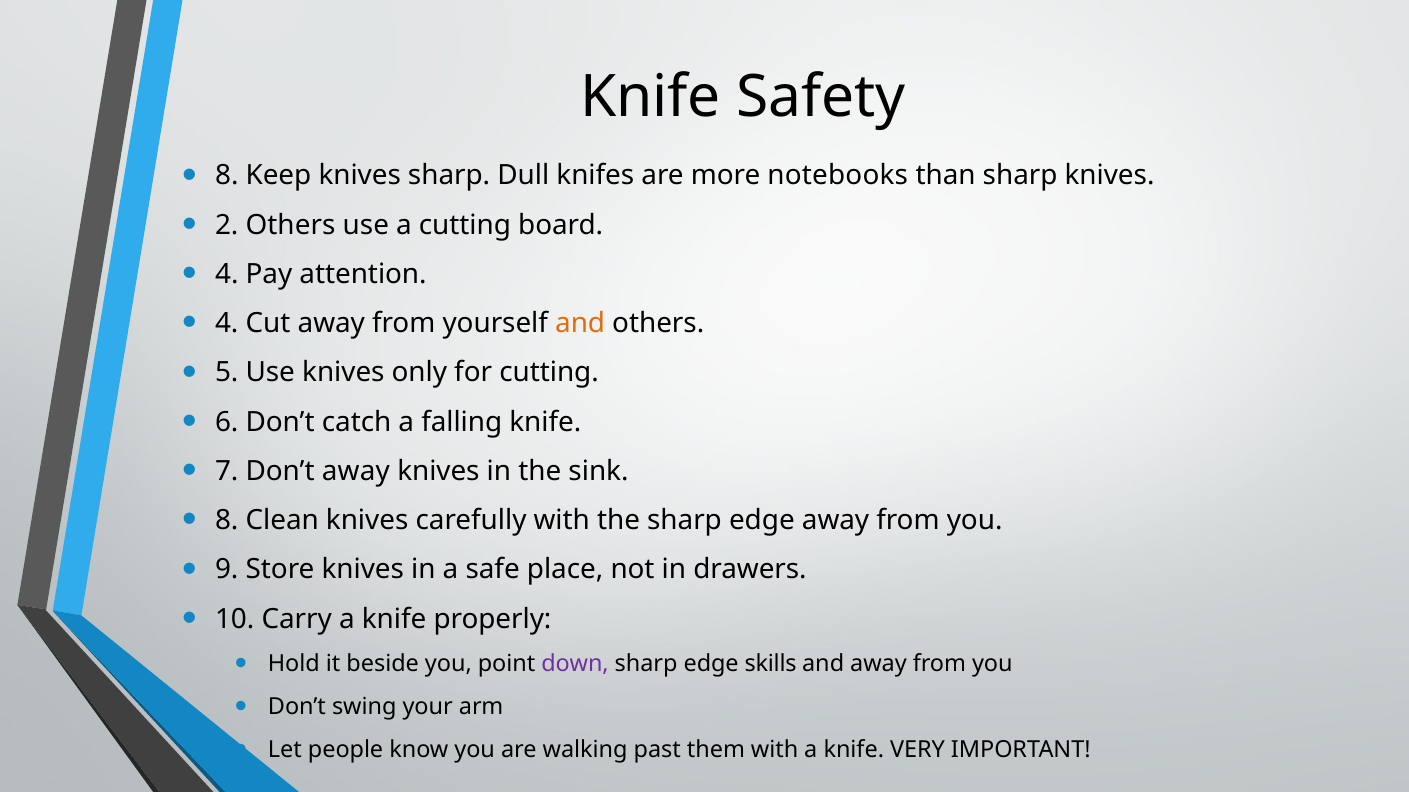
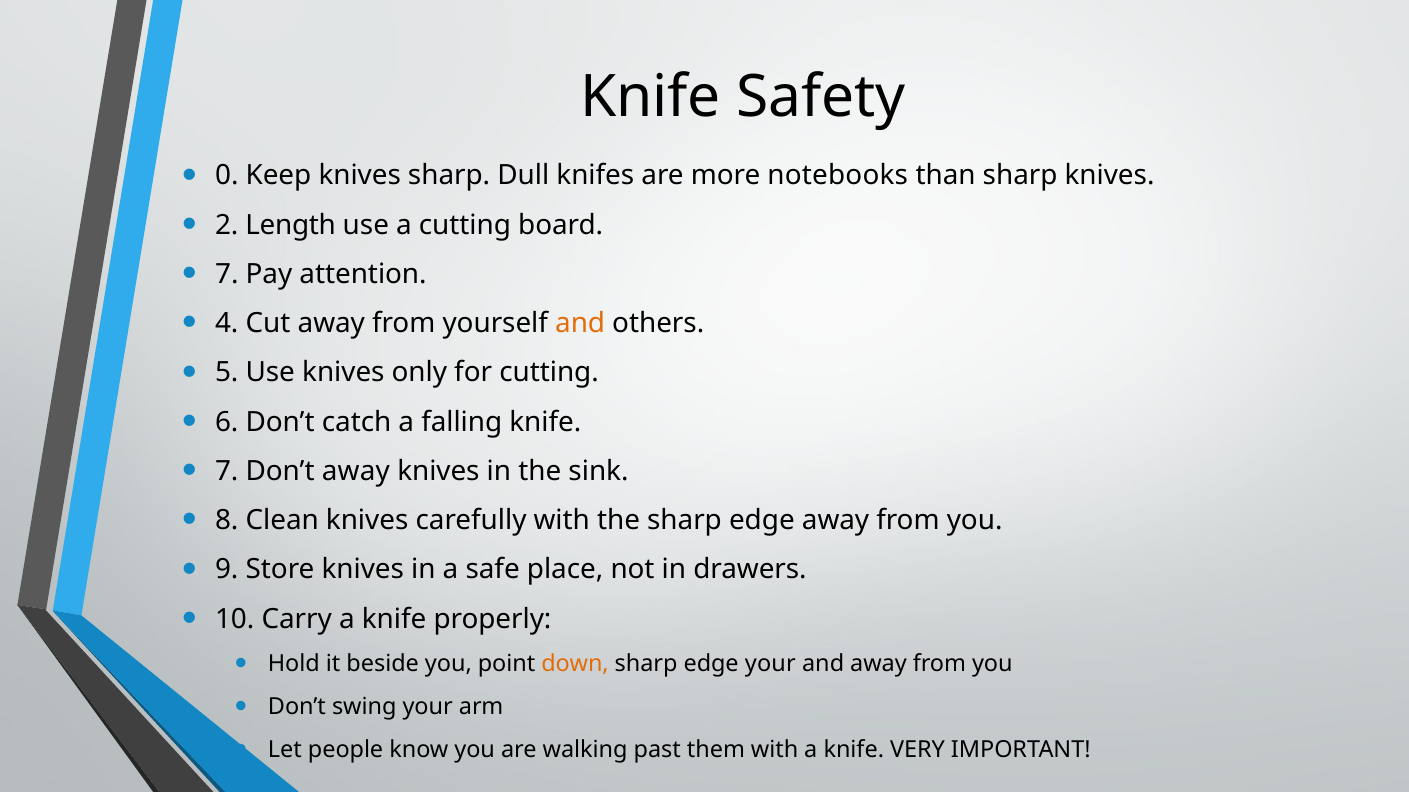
8 at (227, 176): 8 -> 0
2 Others: Others -> Length
4 at (227, 274): 4 -> 7
down colour: purple -> orange
edge skills: skills -> your
